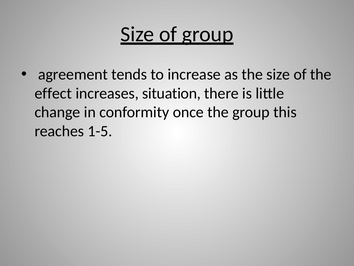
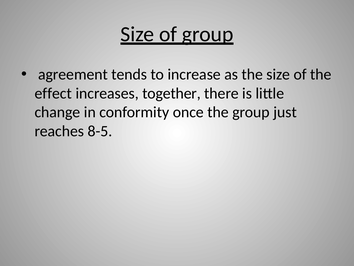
situation: situation -> together
this: this -> just
1-5: 1-5 -> 8-5
